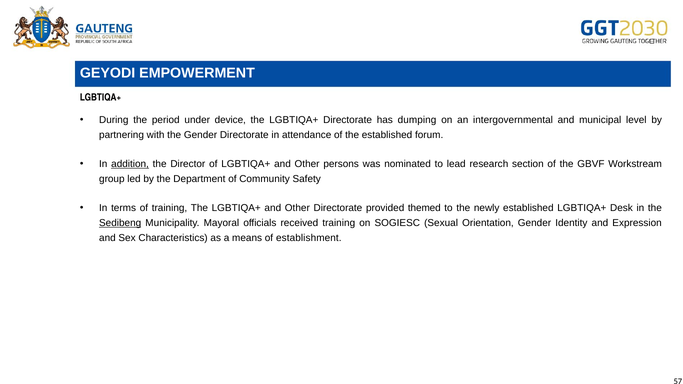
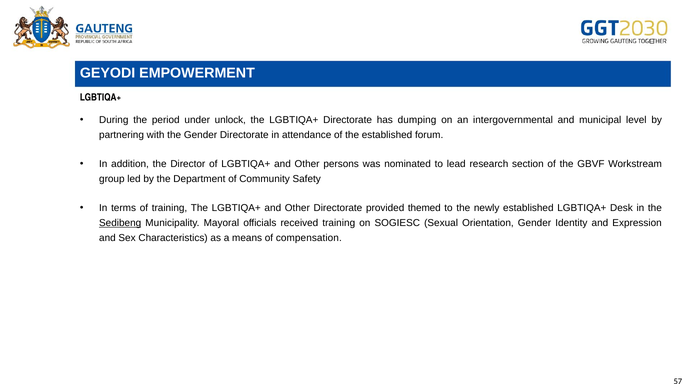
device: device -> unlock
addition underline: present -> none
establishment: establishment -> compensation
